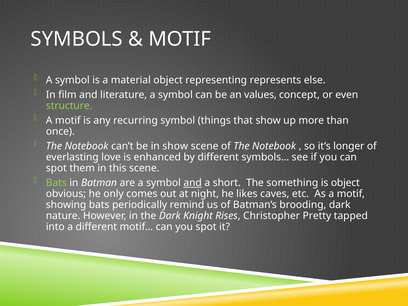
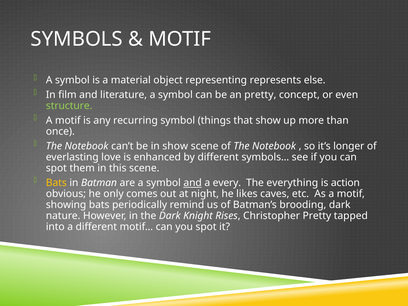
an values: values -> pretty
Bats at (56, 183) colour: light green -> yellow
short: short -> every
something: something -> everything
is object: object -> action
